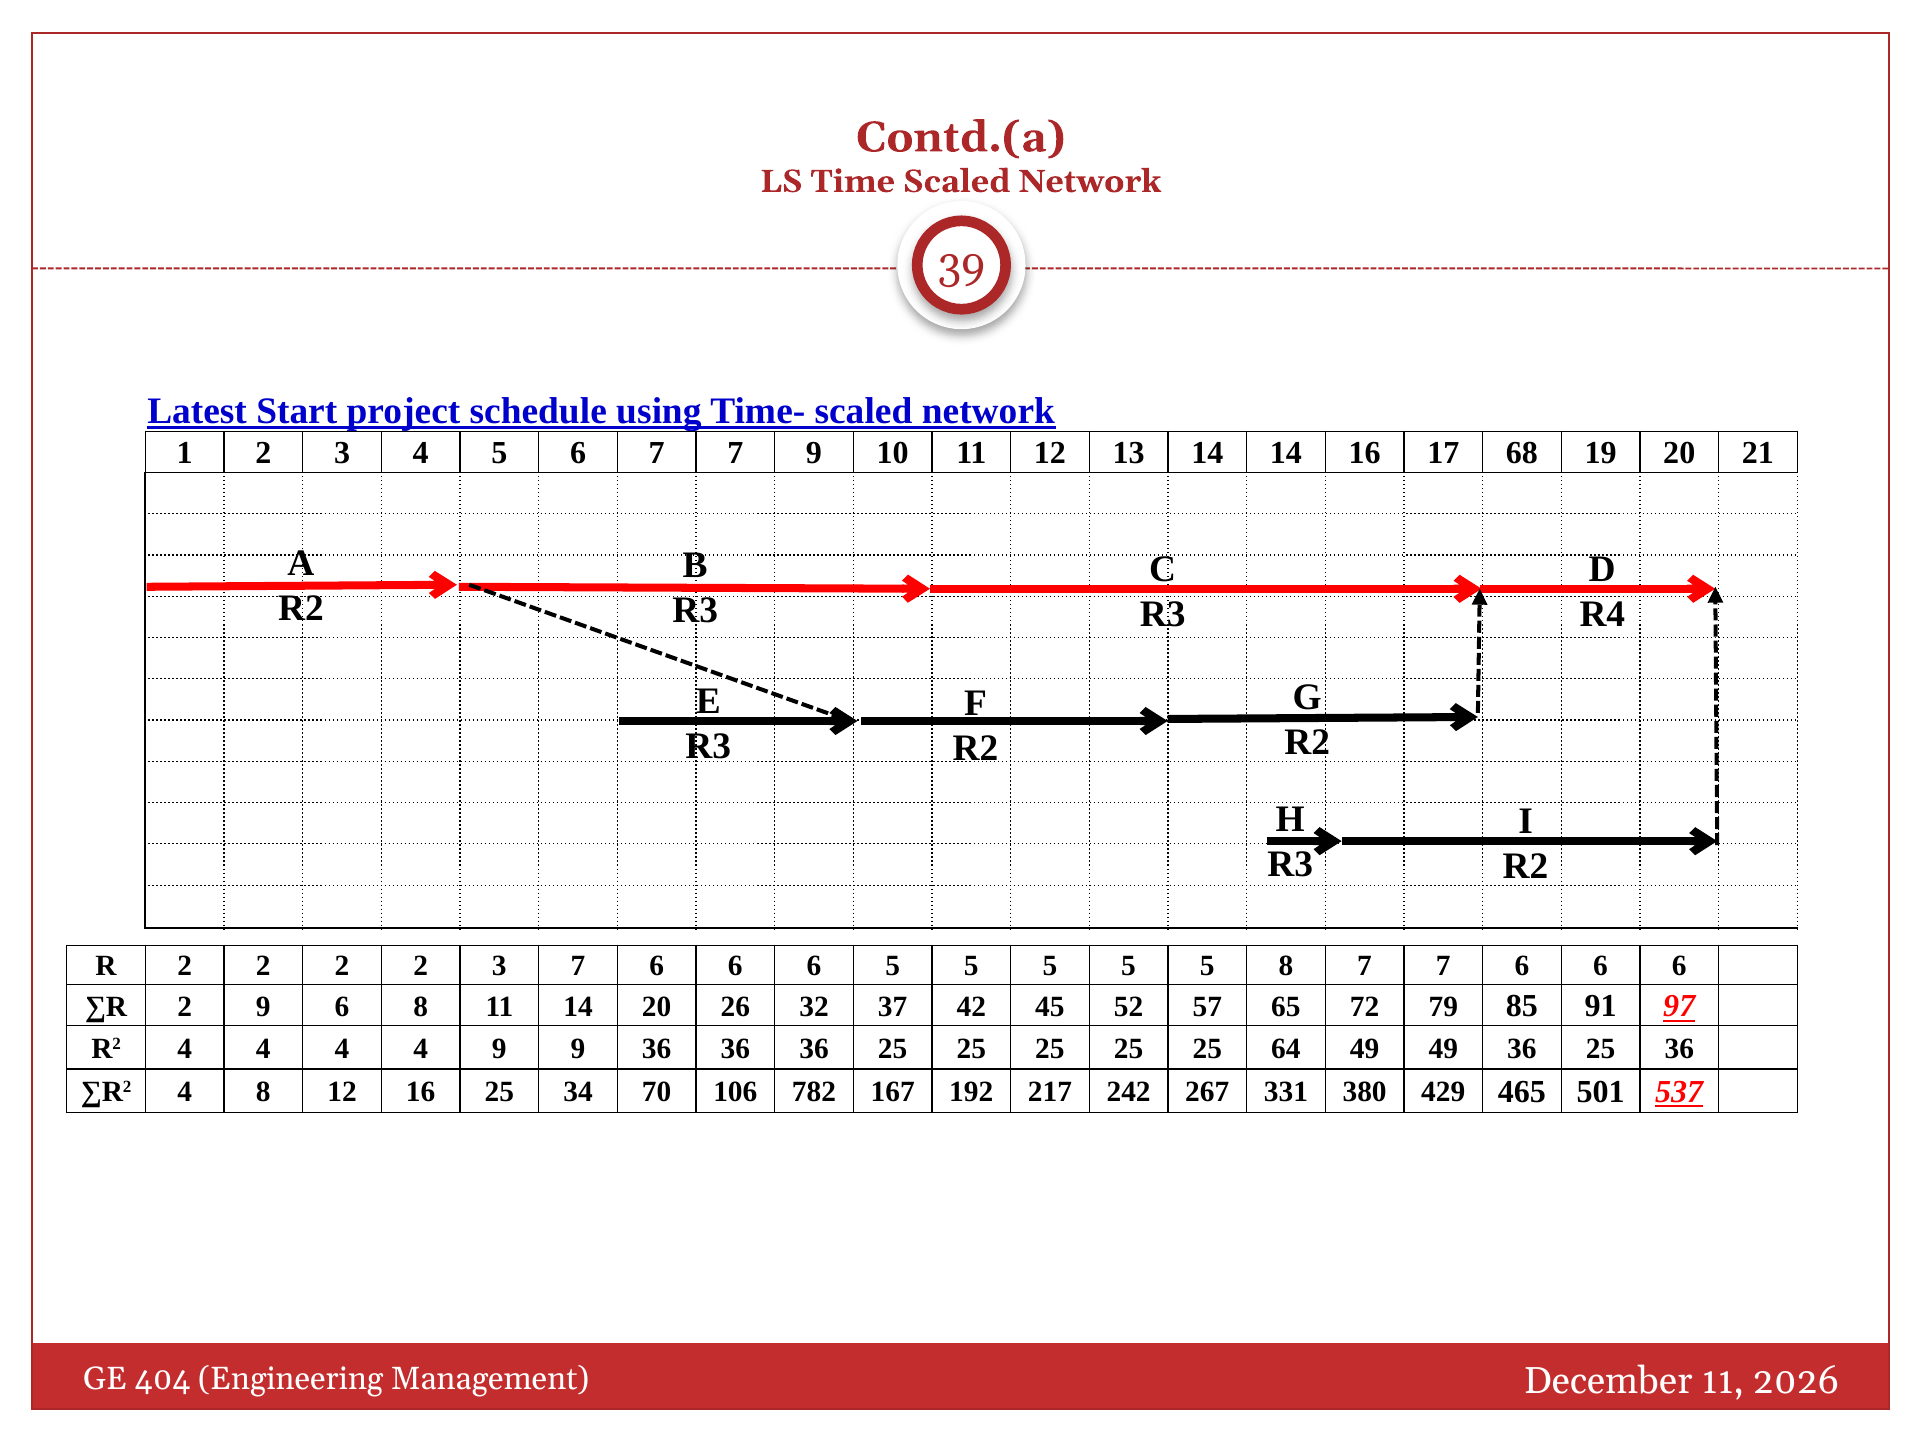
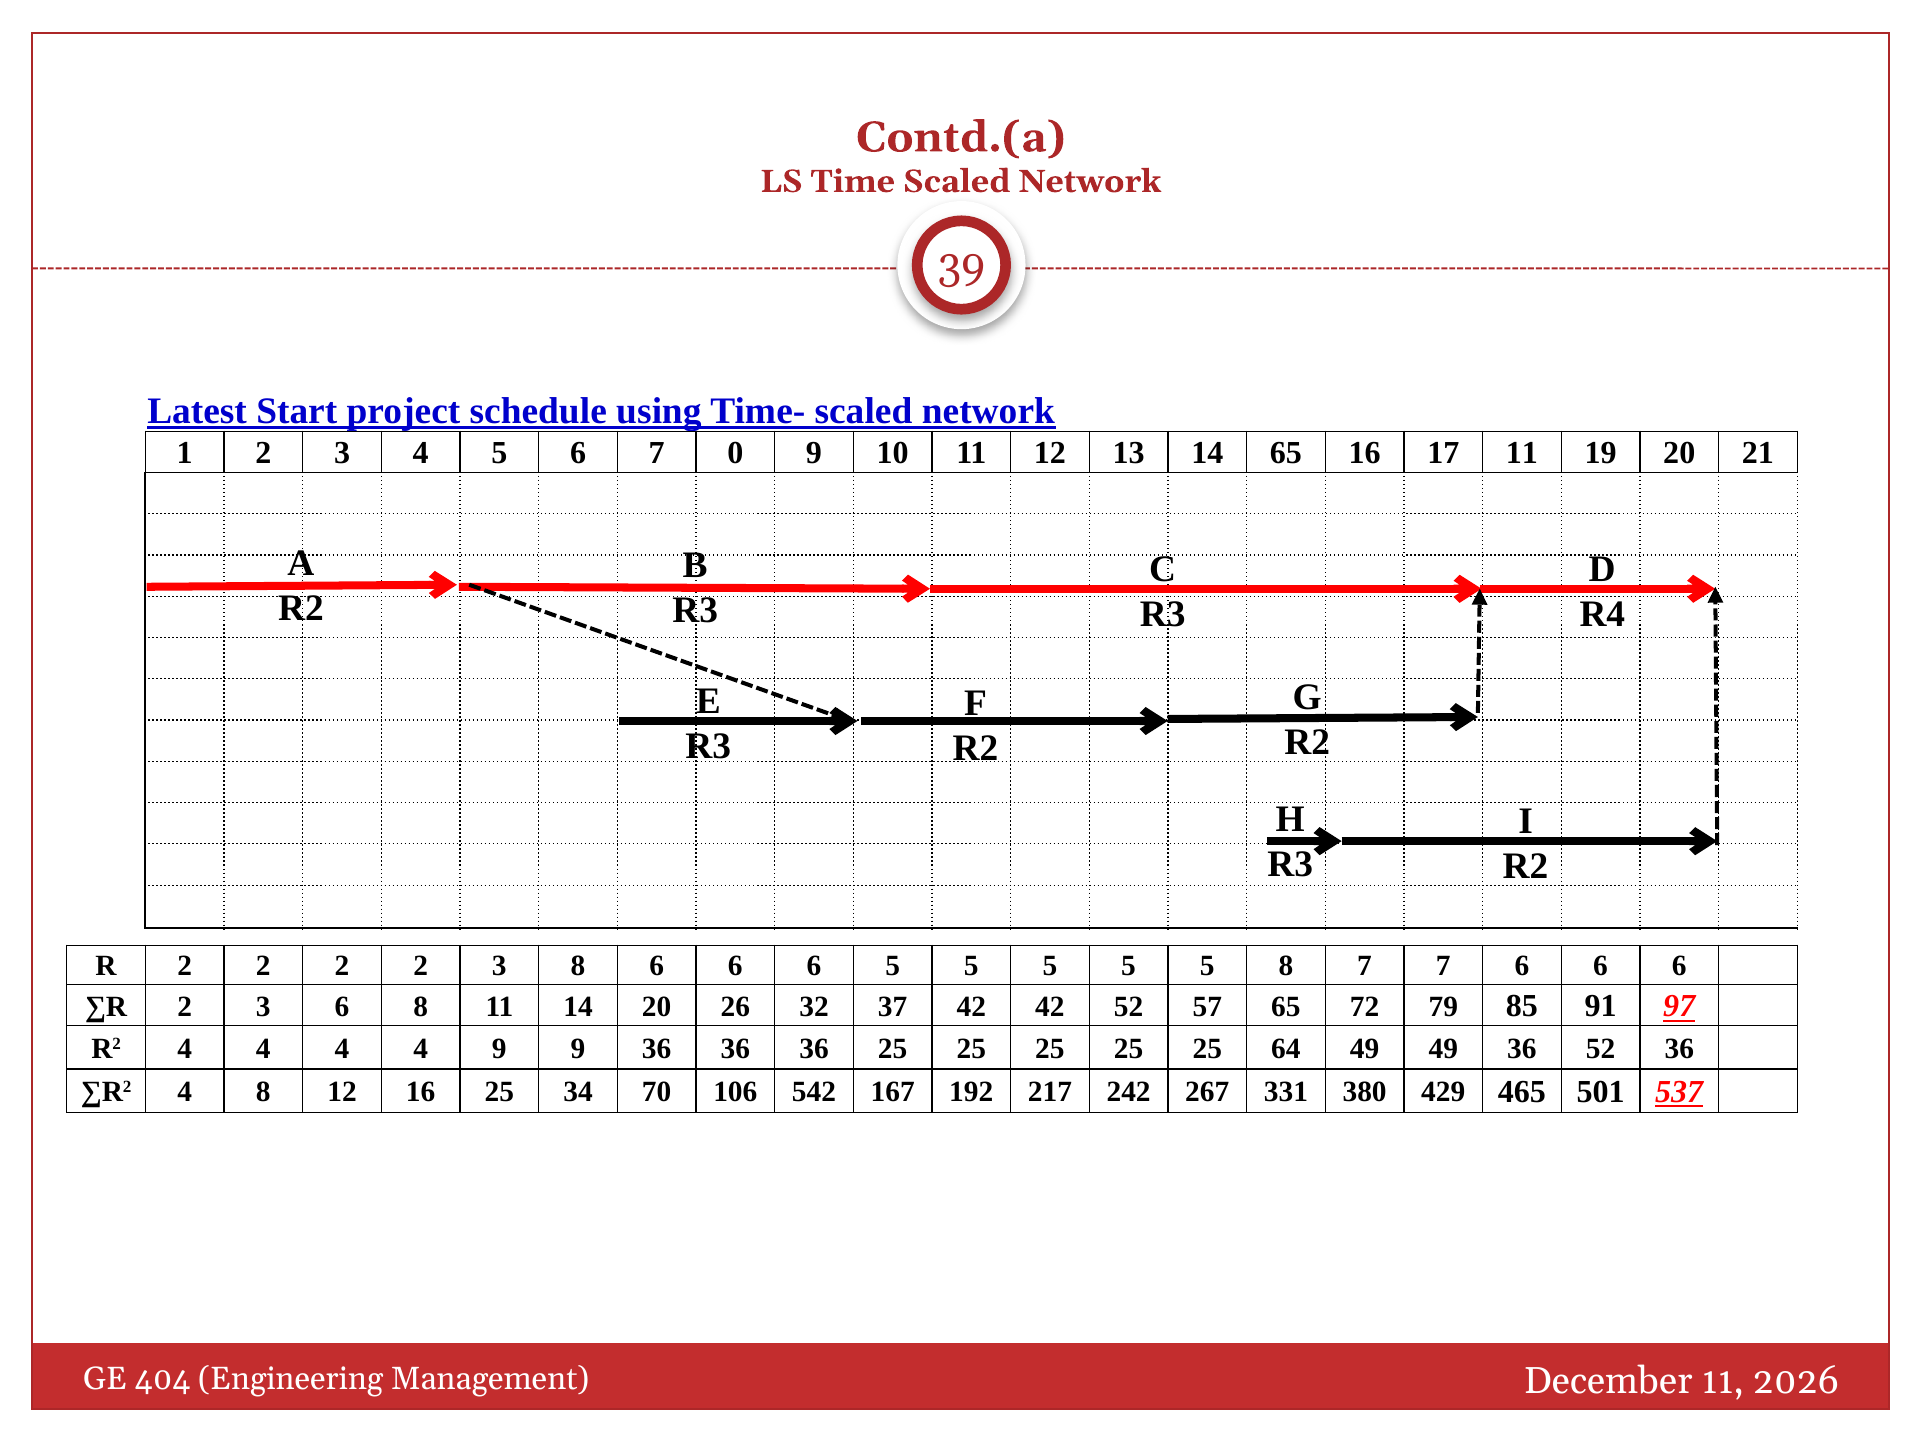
6 7 7: 7 -> 0
14 14: 14 -> 65
17 68: 68 -> 11
3 7: 7 -> 8
∑R 2 9: 9 -> 3
42 45: 45 -> 42
49 36 25: 25 -> 52
782: 782 -> 542
